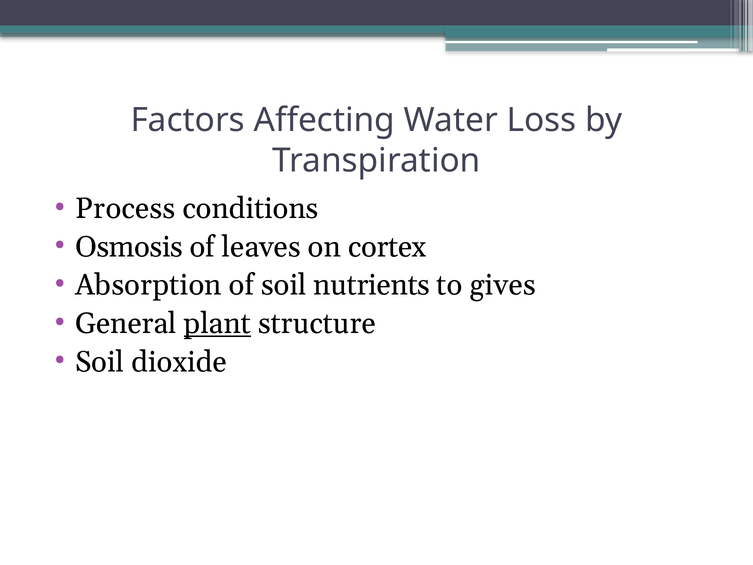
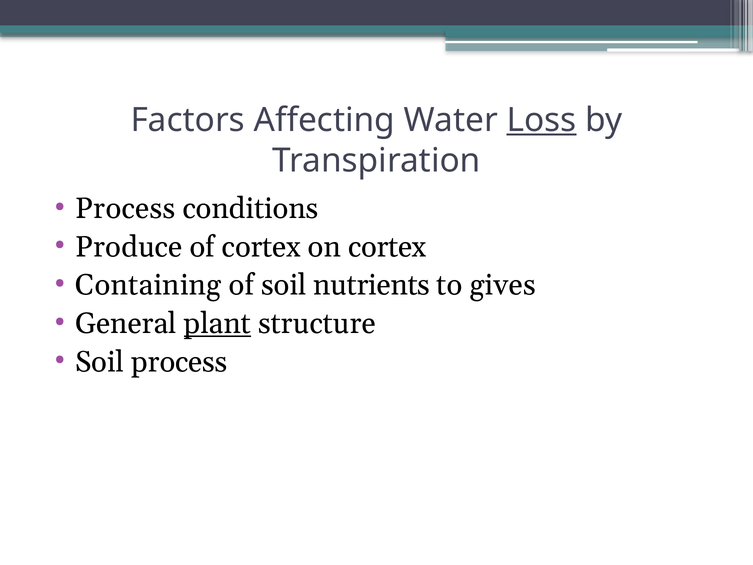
Loss underline: none -> present
Osmosis: Osmosis -> Produce
of leaves: leaves -> cortex
Absorption: Absorption -> Containing
Soil dioxide: dioxide -> process
